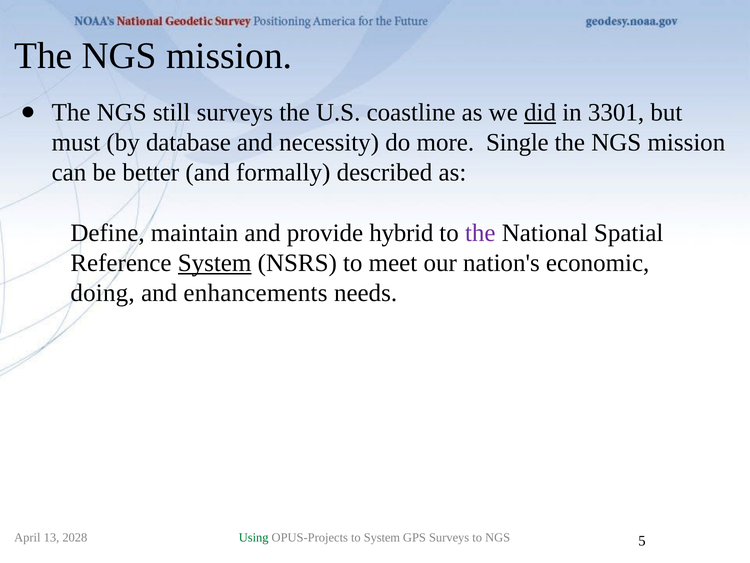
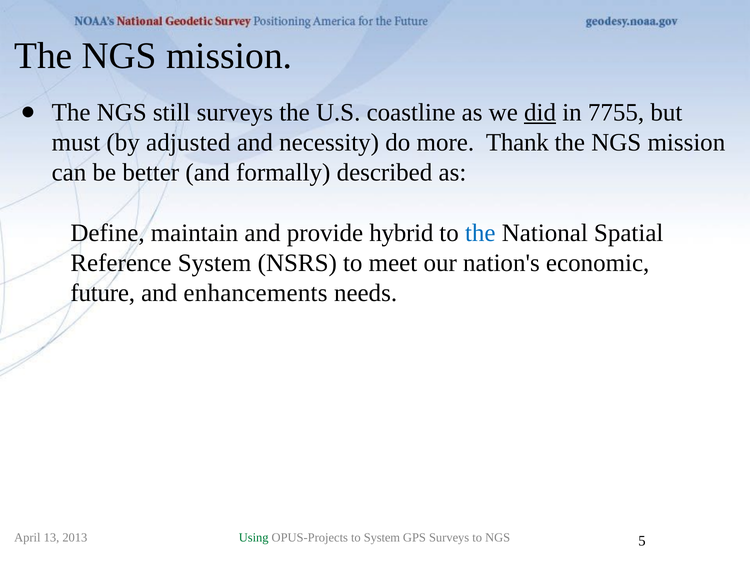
3301: 3301 -> 7755
database: database -> adjusted
Single: Single -> Thank
the at (480, 233) colour: purple -> blue
System at (215, 263) underline: present -> none
doing: doing -> future
2028: 2028 -> 2013
